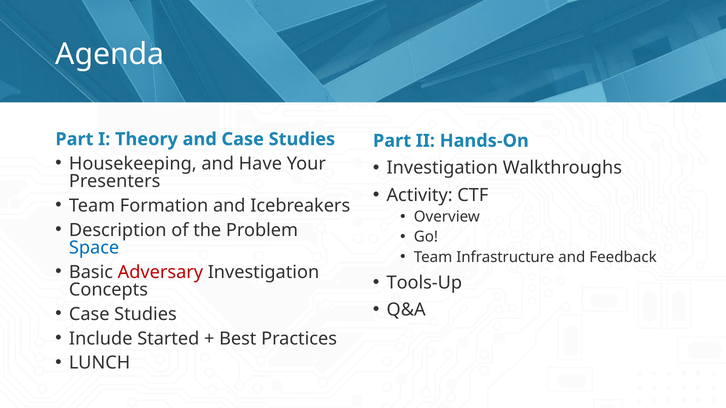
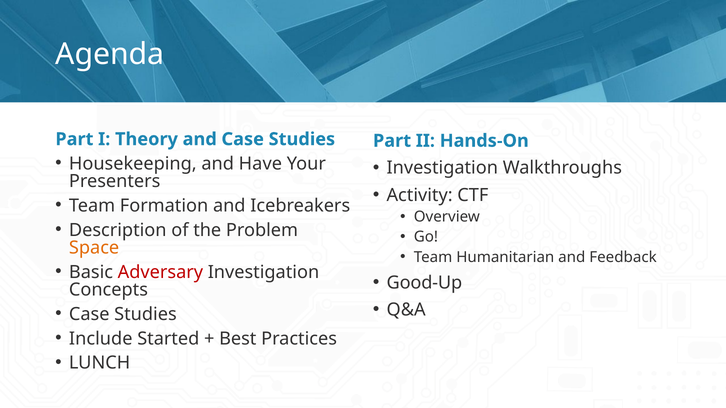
Space colour: blue -> orange
Infrastructure: Infrastructure -> Humanitarian
Tools-Up: Tools-Up -> Good-Up
